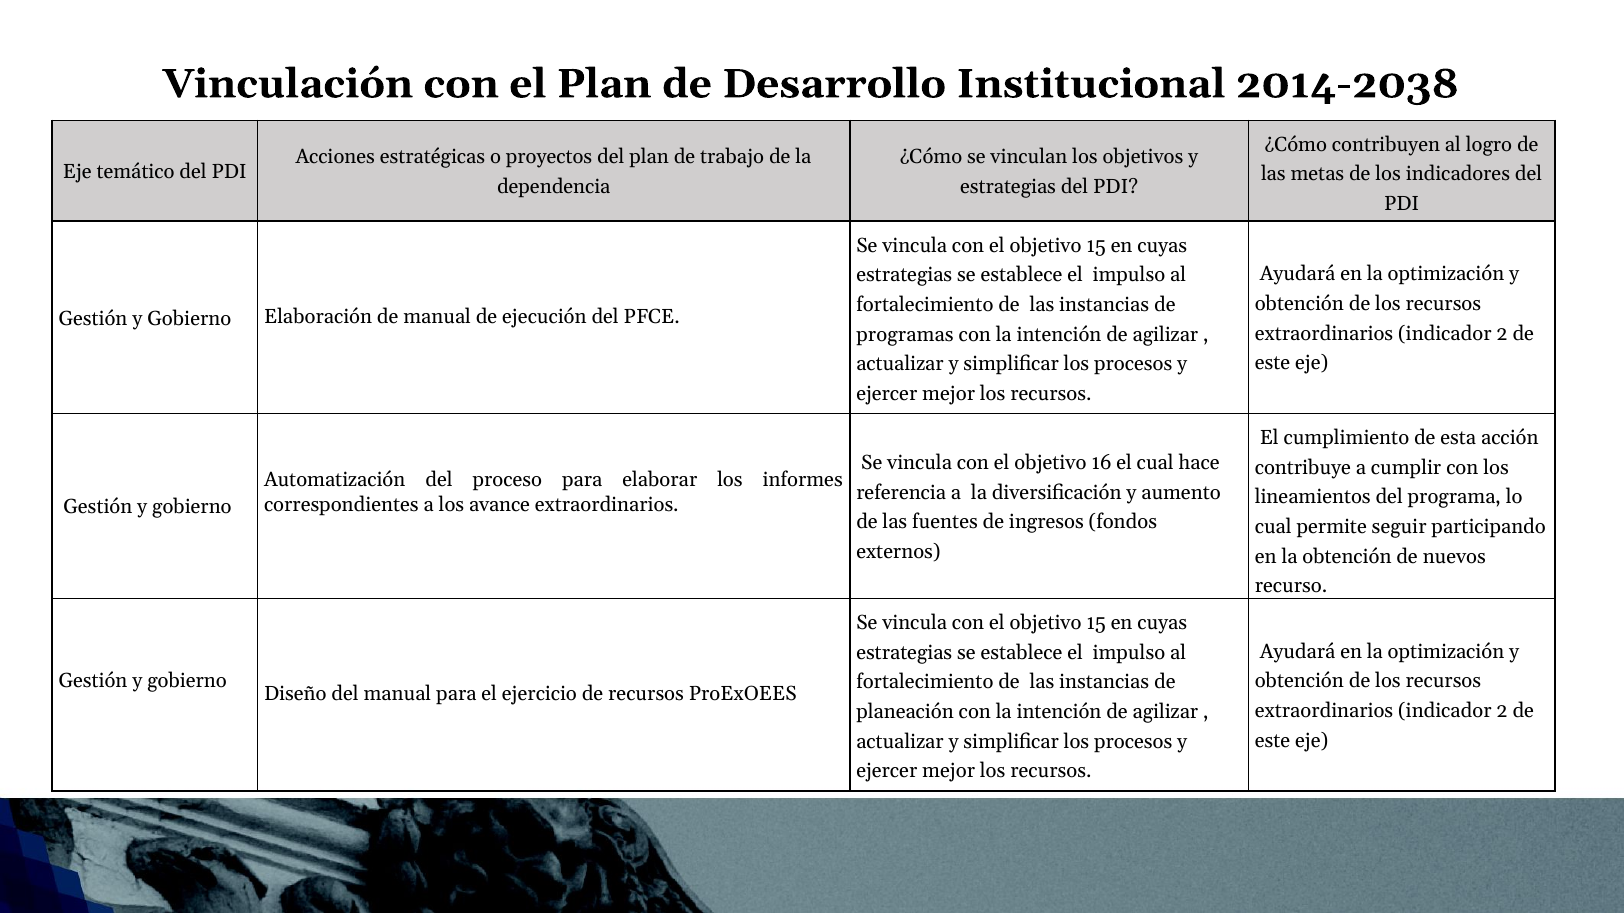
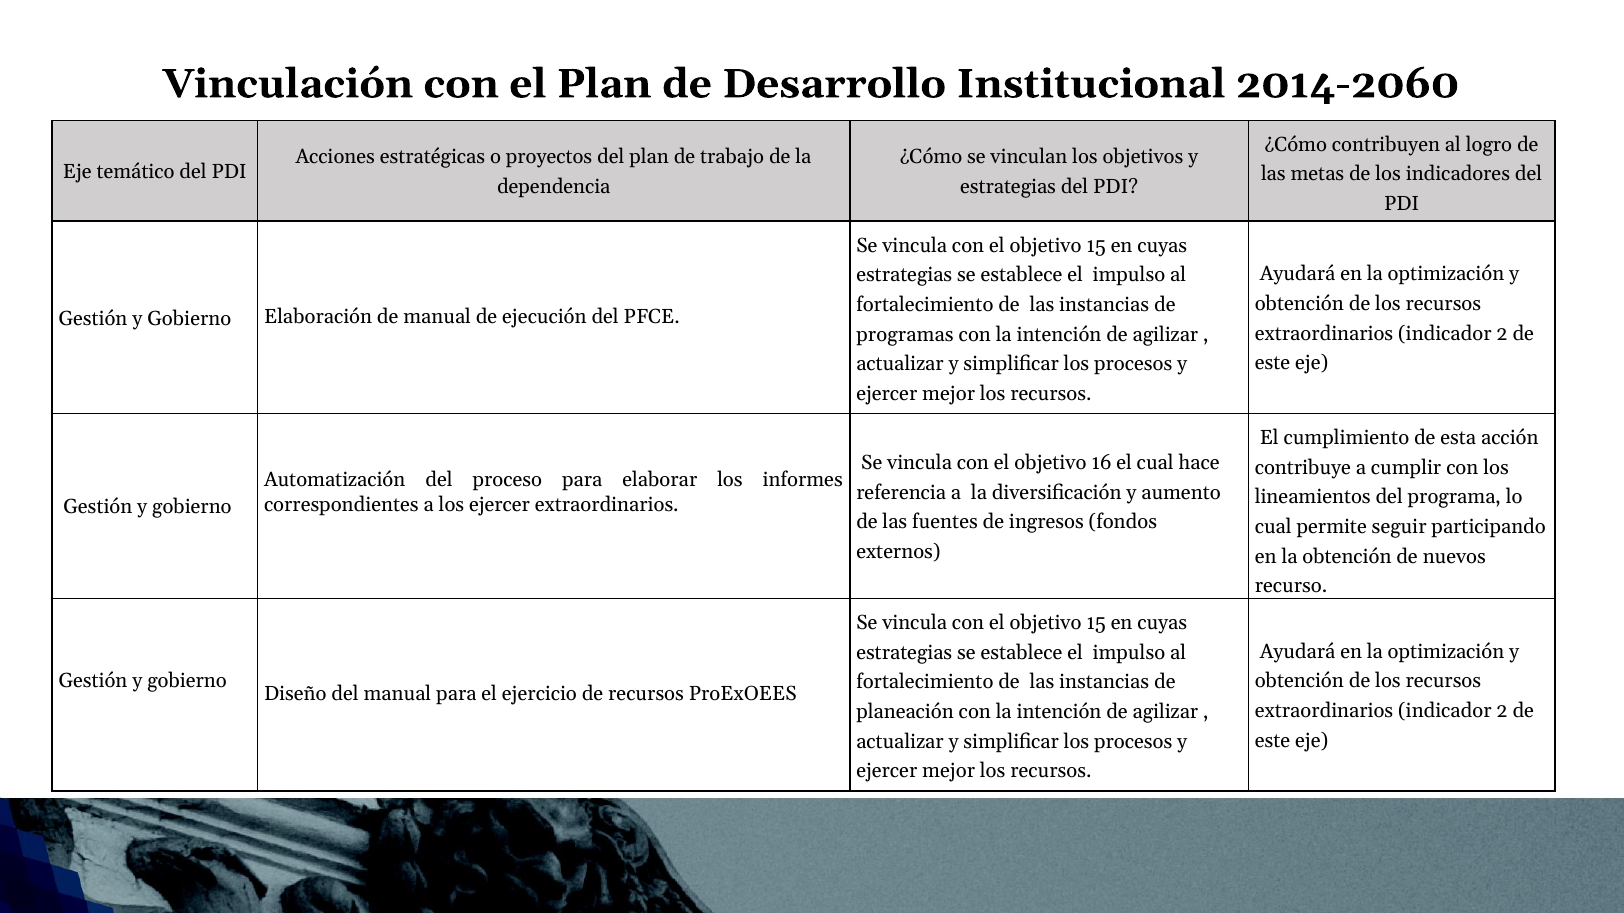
2014-2038: 2014-2038 -> 2014-2060
los avance: avance -> ejercer
